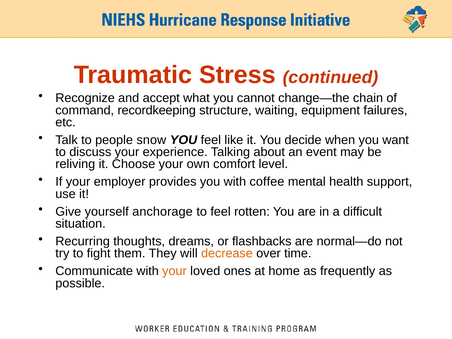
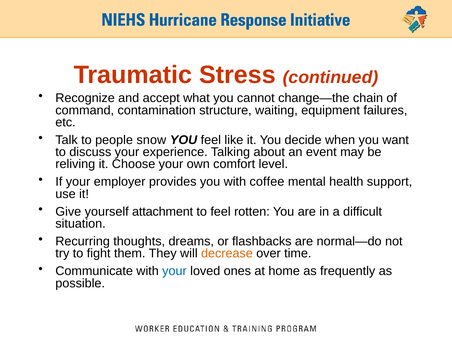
recordkeeping: recordkeeping -> contamination
anchorage: anchorage -> attachment
your at (174, 271) colour: orange -> blue
